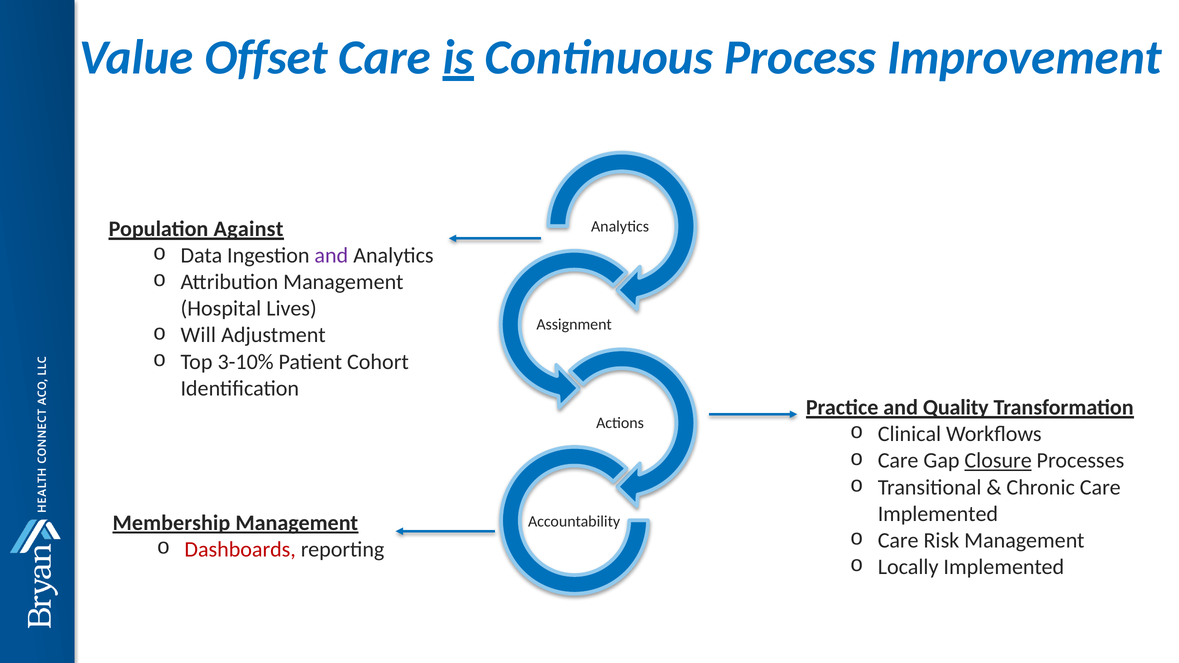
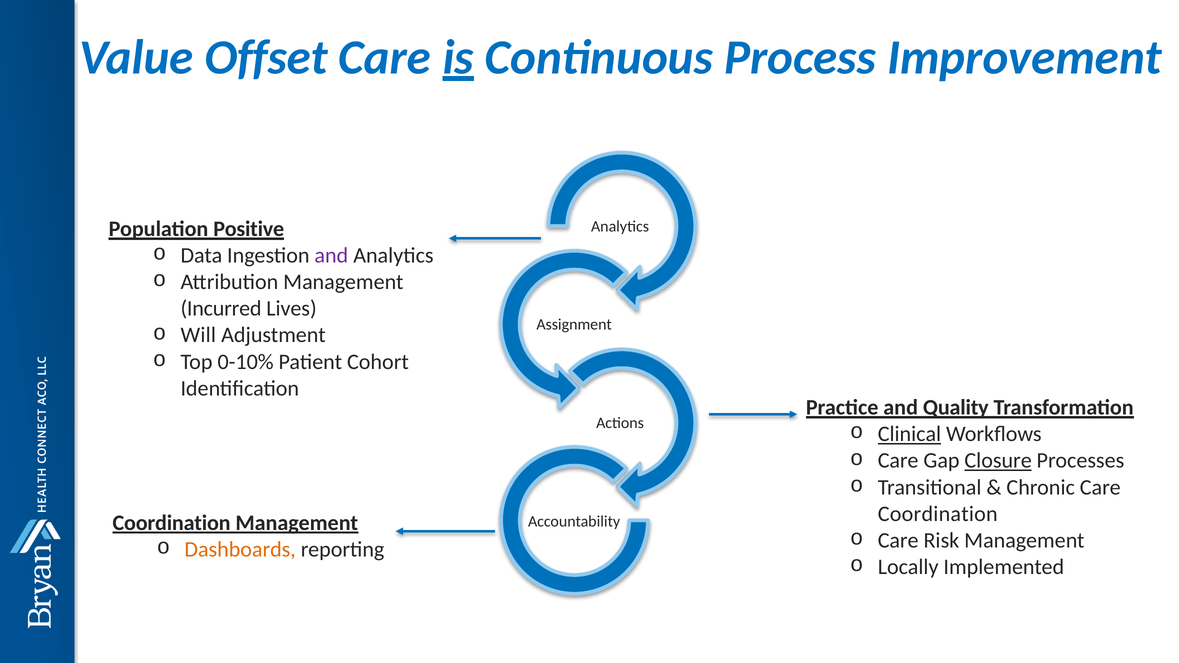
Against: Against -> Positive
Hospital: Hospital -> Incurred
3-10%: 3-10% -> 0-10%
Clinical underline: none -> present
Implemented at (938, 514): Implemented -> Coordination
Membership at (171, 523): Membership -> Coordination
Dashboards colour: red -> orange
